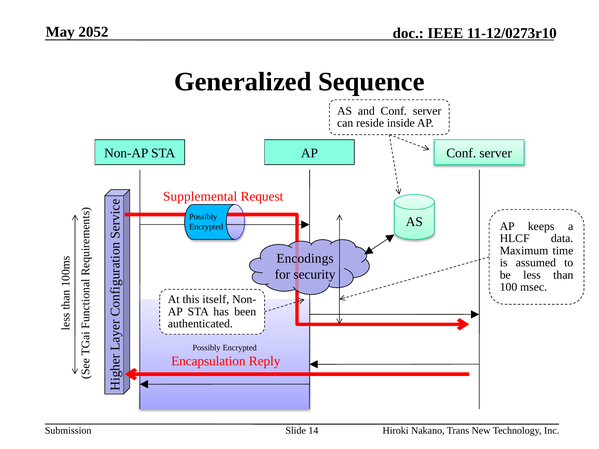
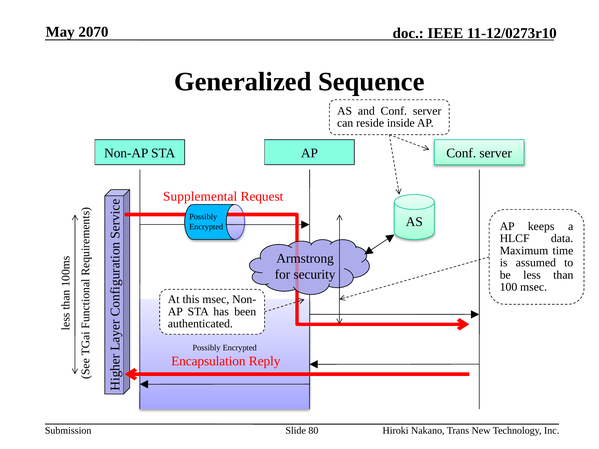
2052: 2052 -> 2070
Encodings: Encodings -> Armstrong
this itself: itself -> msec
14: 14 -> 80
